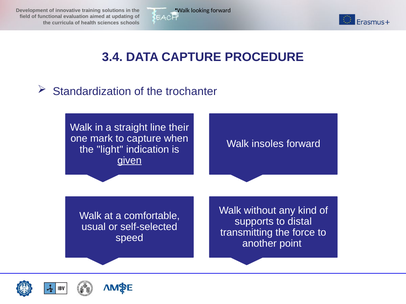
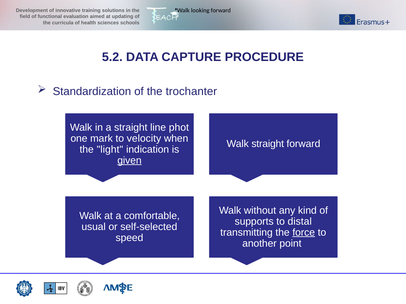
3.4: 3.4 -> 5.2
their: their -> phot
to capture: capture -> velocity
Walk insoles: insoles -> straight
force underline: none -> present
